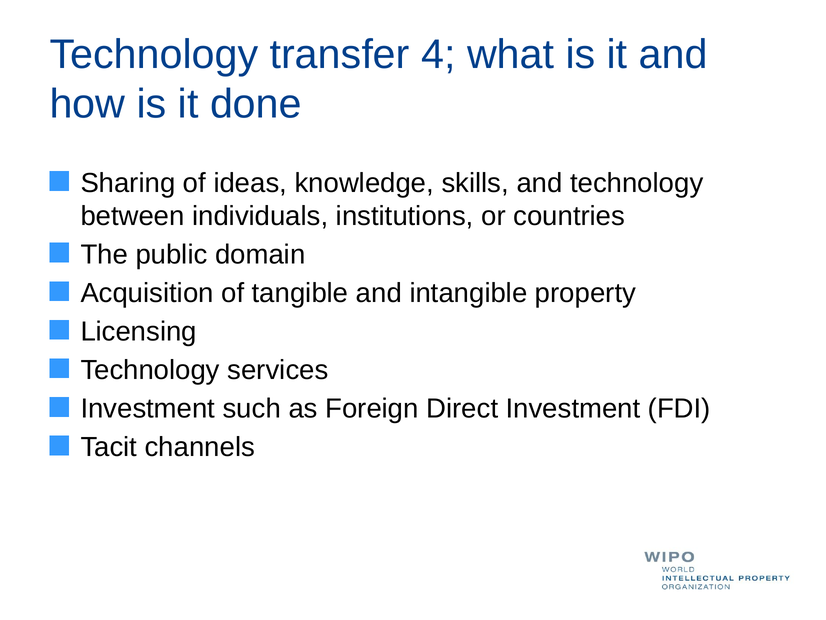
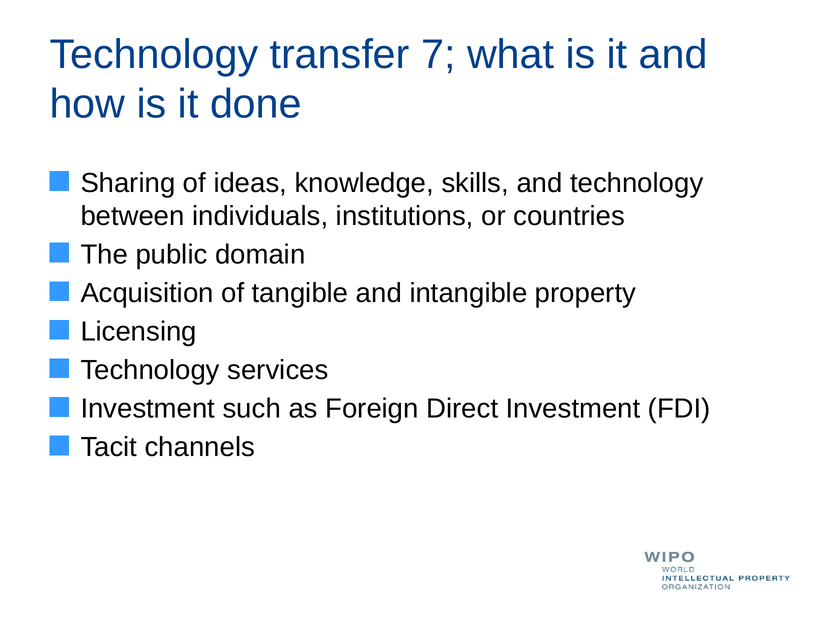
4: 4 -> 7
